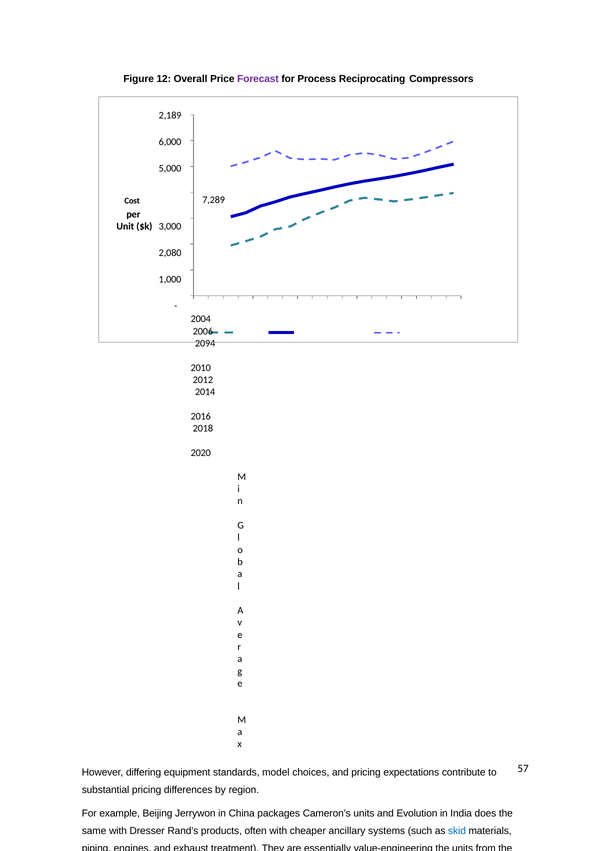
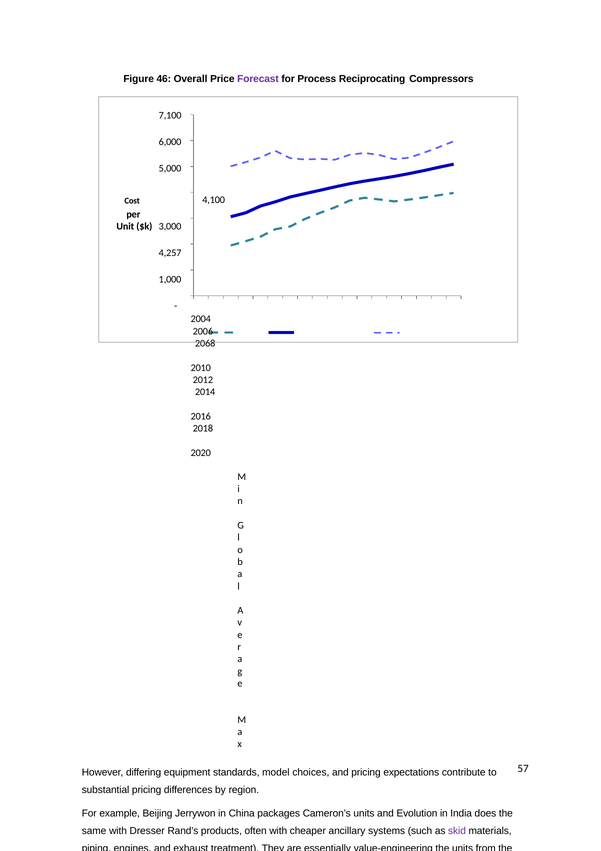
12: 12 -> 46
2,189: 2,189 -> 7,100
7,289: 7,289 -> 4,100
2,080: 2,080 -> 4,257
2094: 2094 -> 2068
skid colour: blue -> purple
